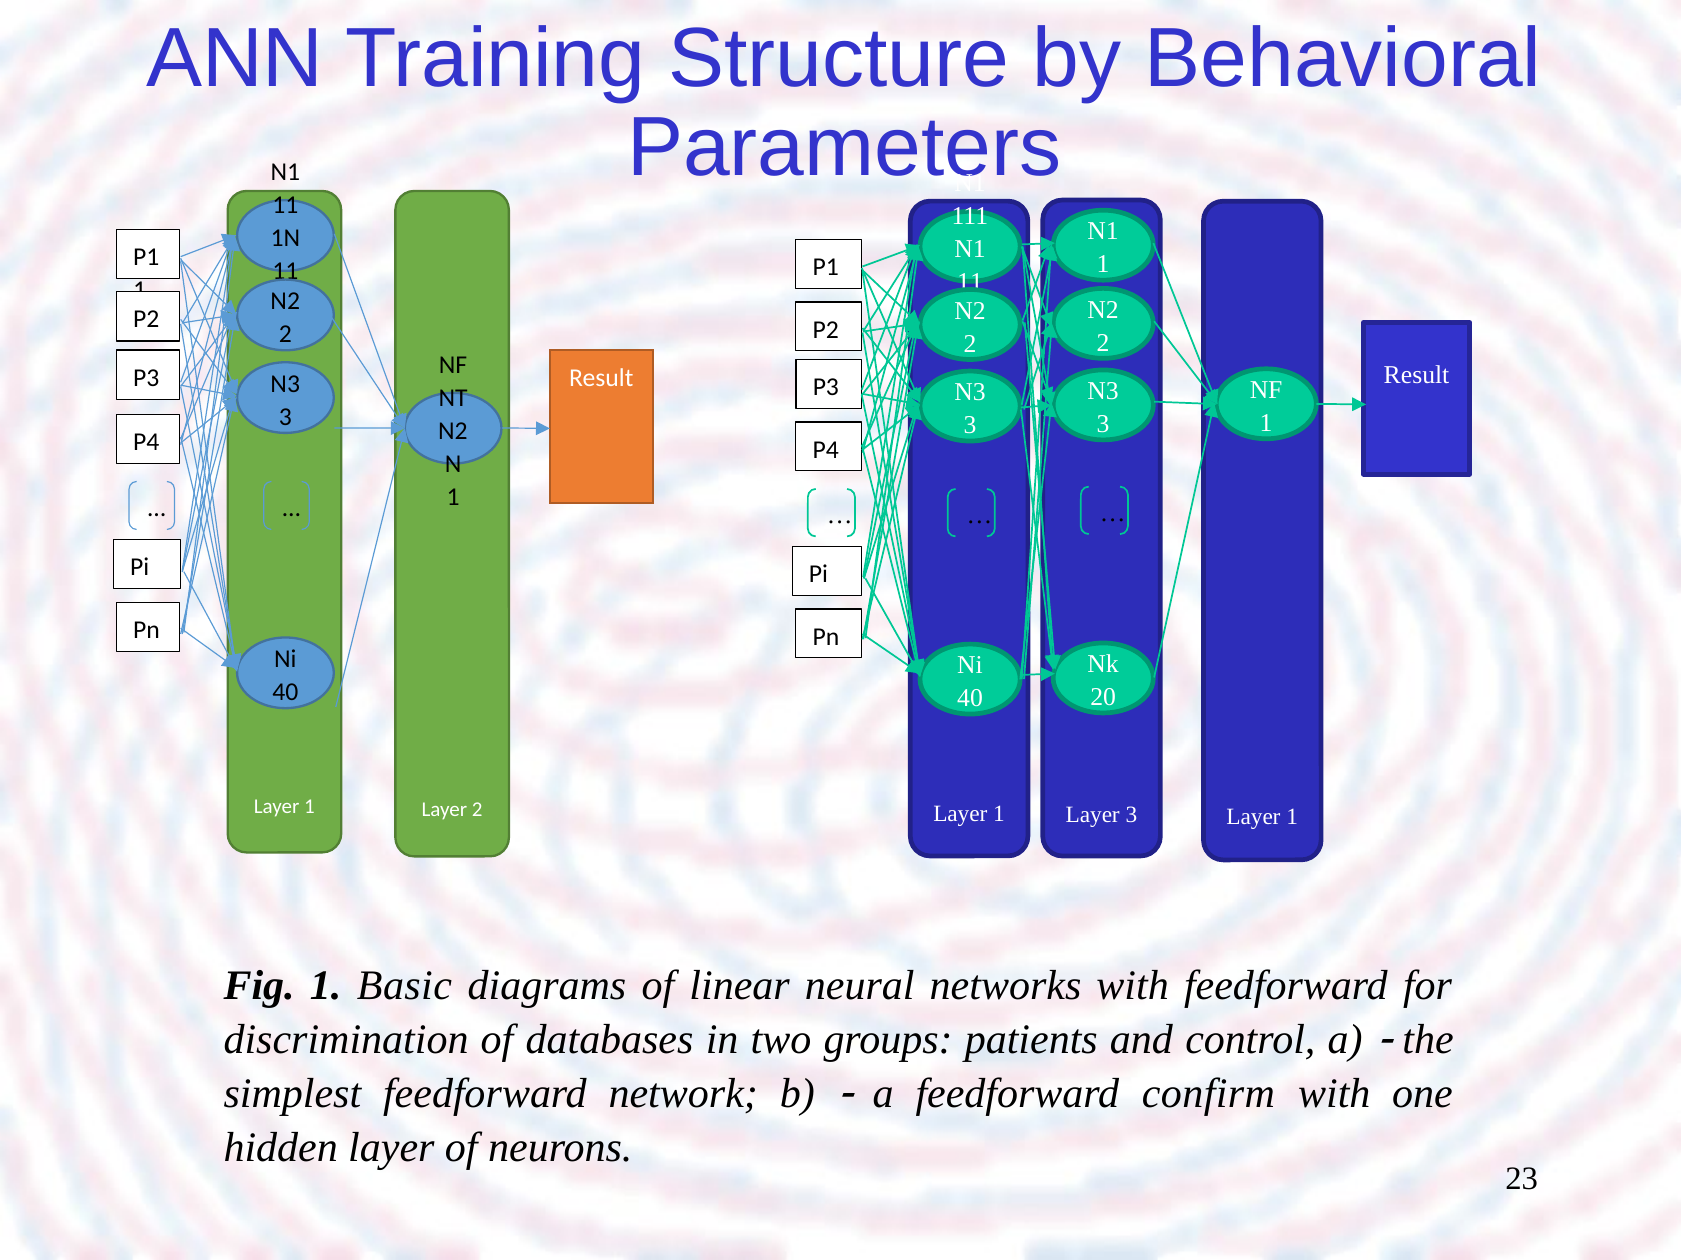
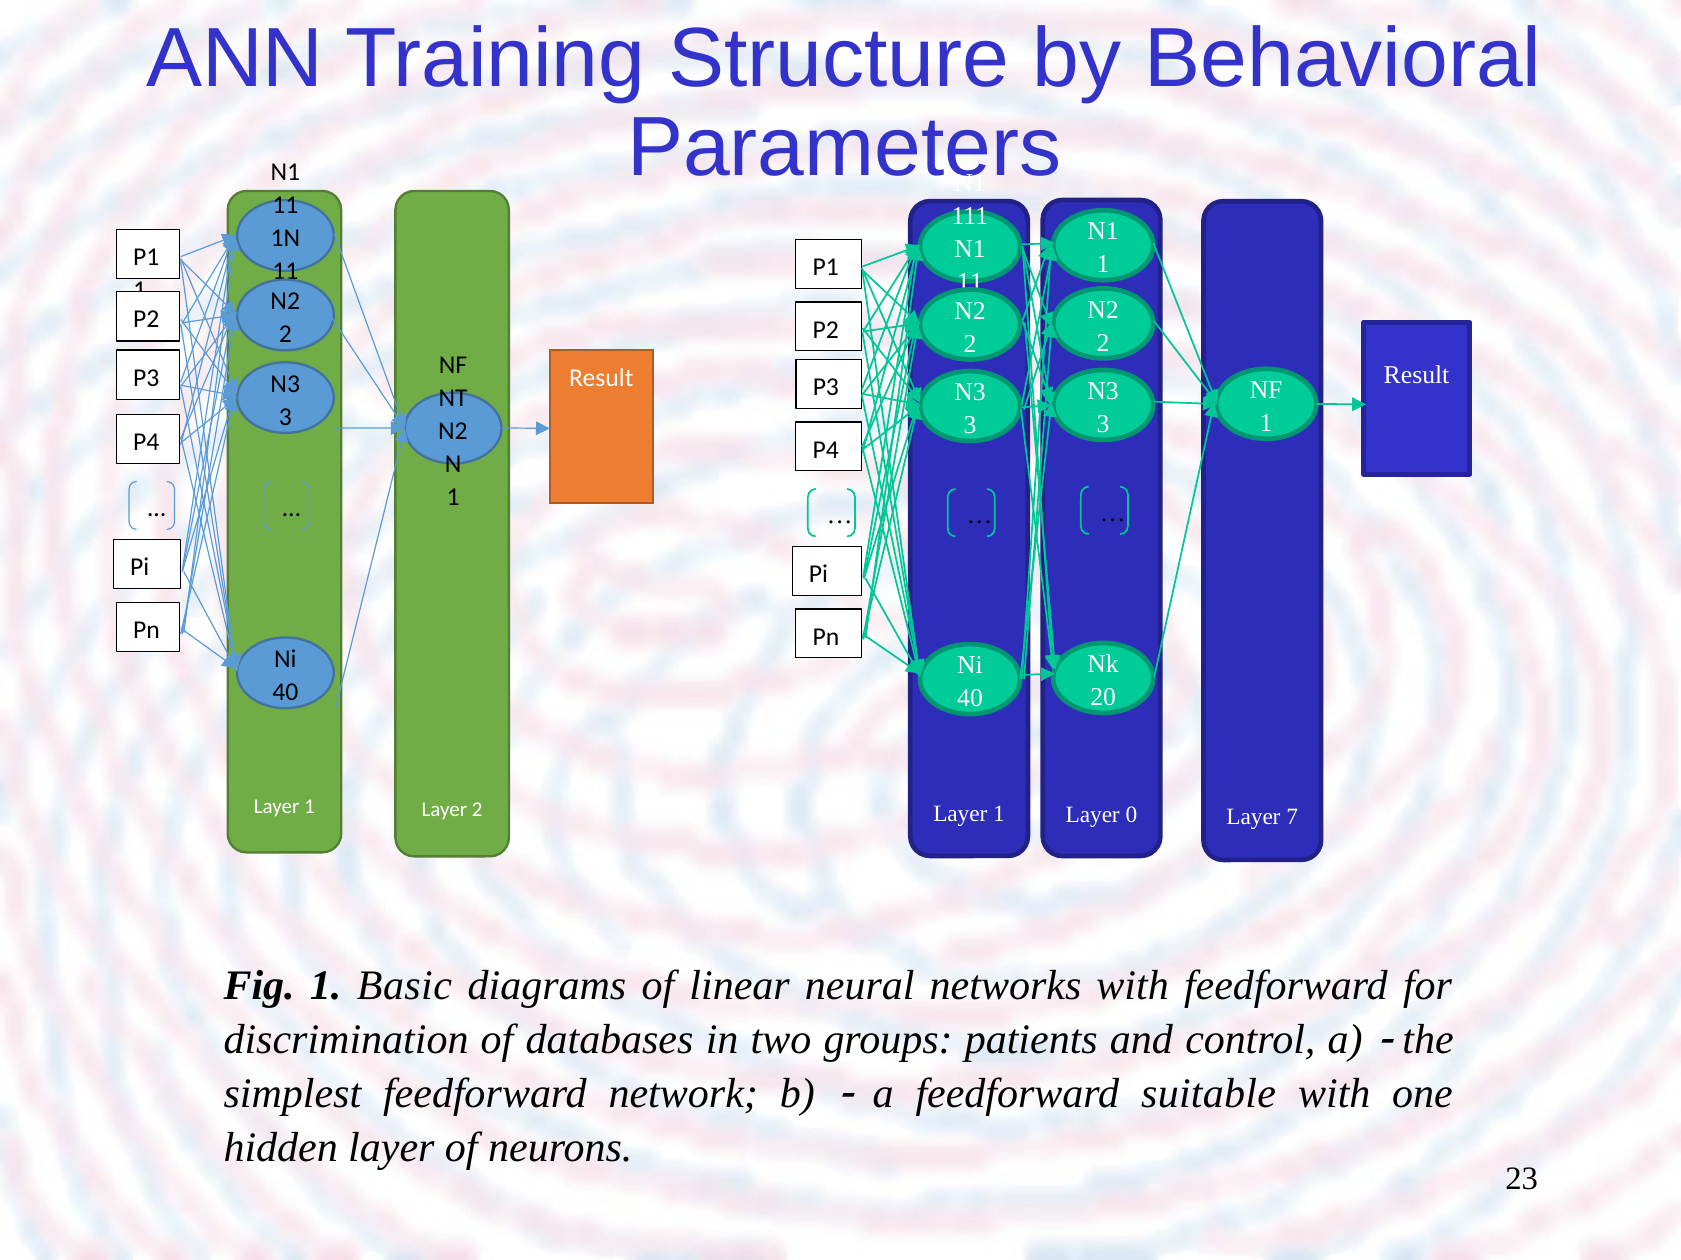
Layer 3: 3 -> 0
1 at (1292, 817): 1 -> 7
confirm: confirm -> suitable
